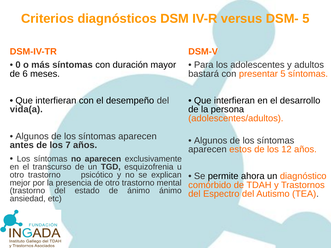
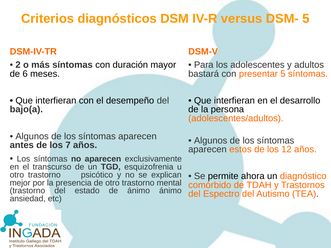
0: 0 -> 2
vida(a: vida(a -> bajo(a
